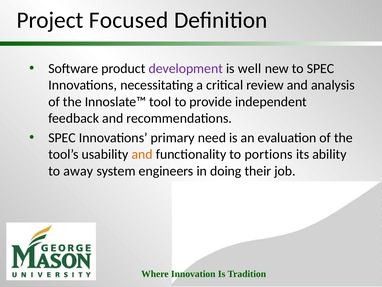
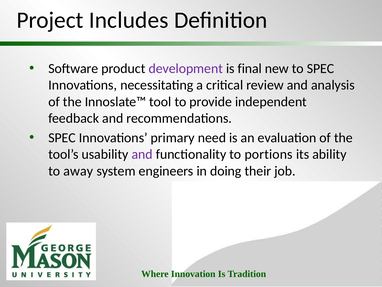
Focused: Focused -> Includes
well: well -> final
and at (142, 154) colour: orange -> purple
